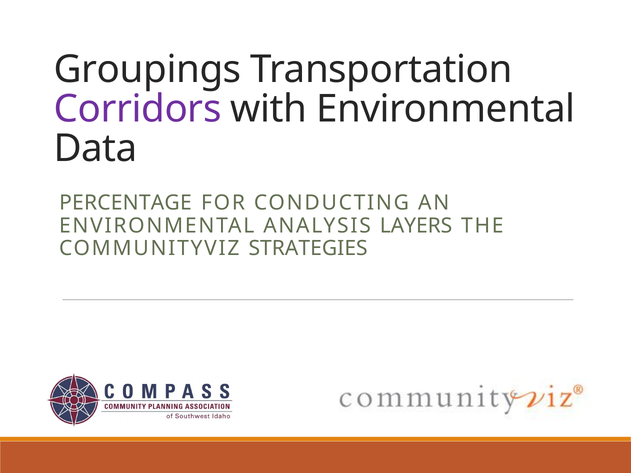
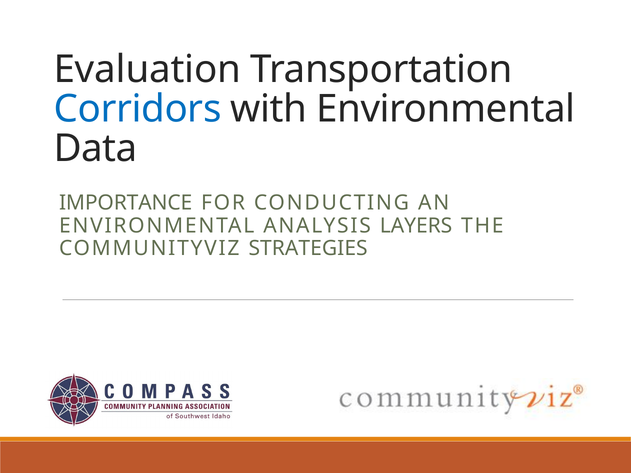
Groupings: Groupings -> Evaluation
Corridors colour: purple -> blue
PERCENTAGE: PERCENTAGE -> IMPORTANCE
